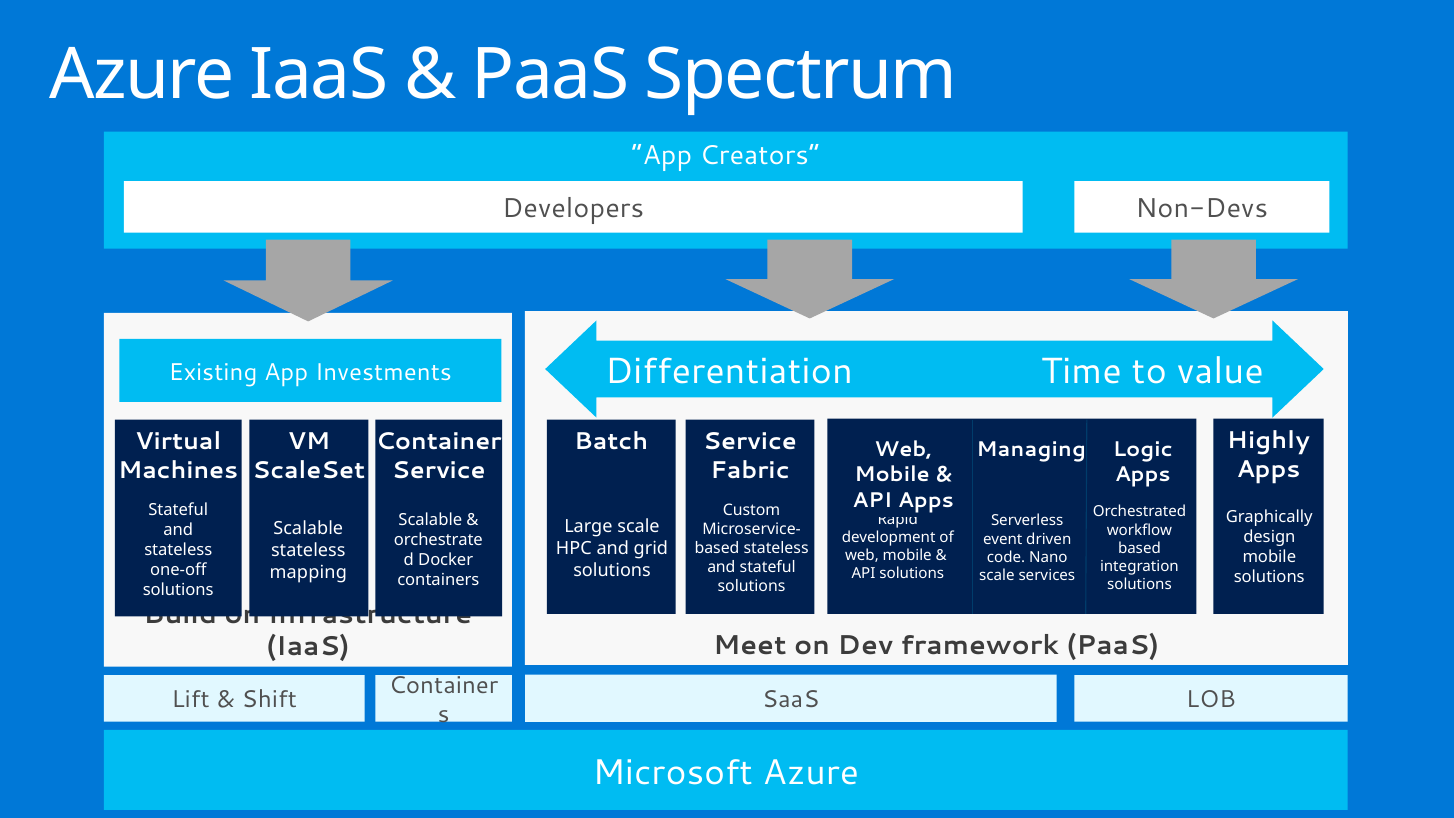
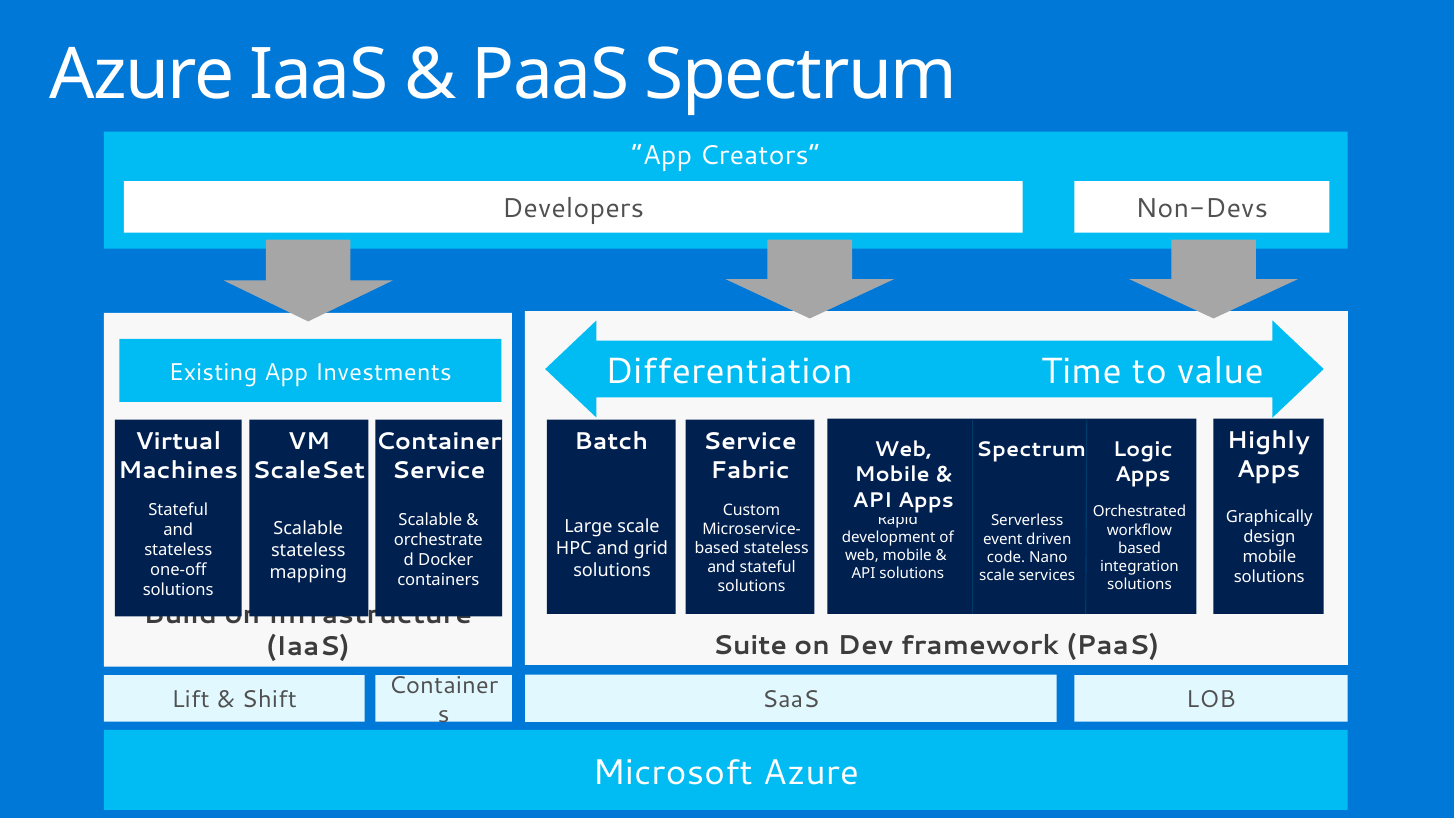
Managing at (1031, 449): Managing -> Spectrum
Meet: Meet -> Suite
